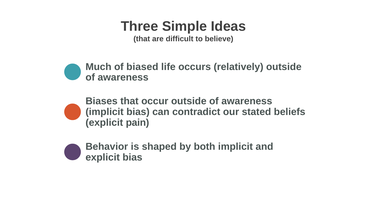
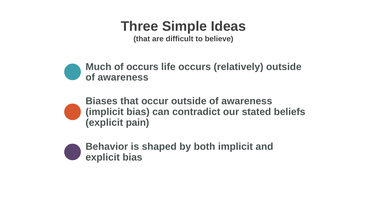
of biased: biased -> occurs
